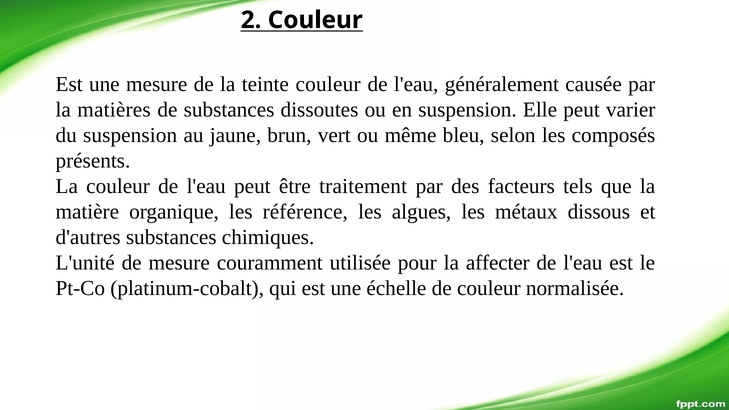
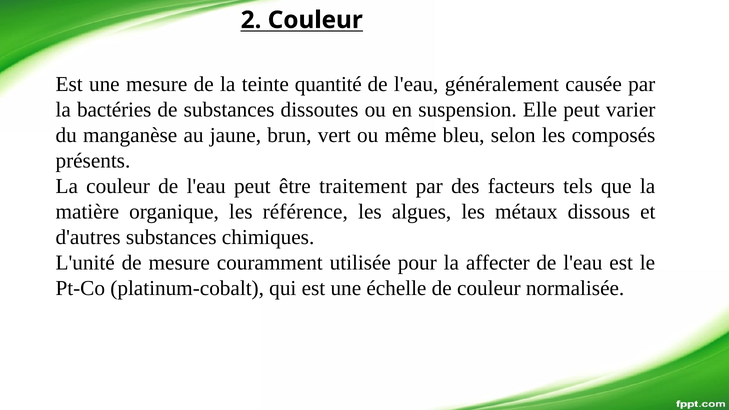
teinte couleur: couleur -> quantité
matières: matières -> bactéries
du suspension: suspension -> manganèse
